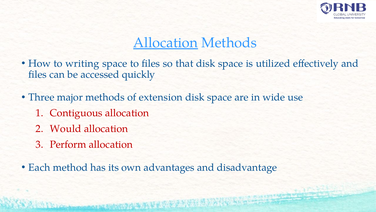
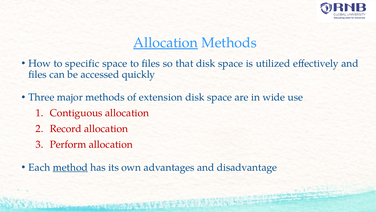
writing: writing -> specific
Would: Would -> Record
method underline: none -> present
